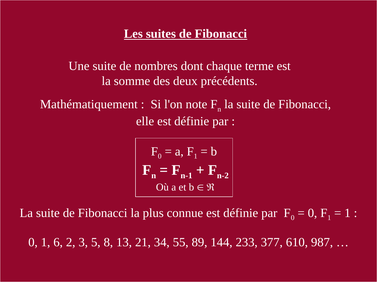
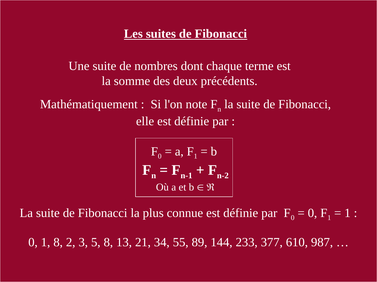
1 6: 6 -> 8
